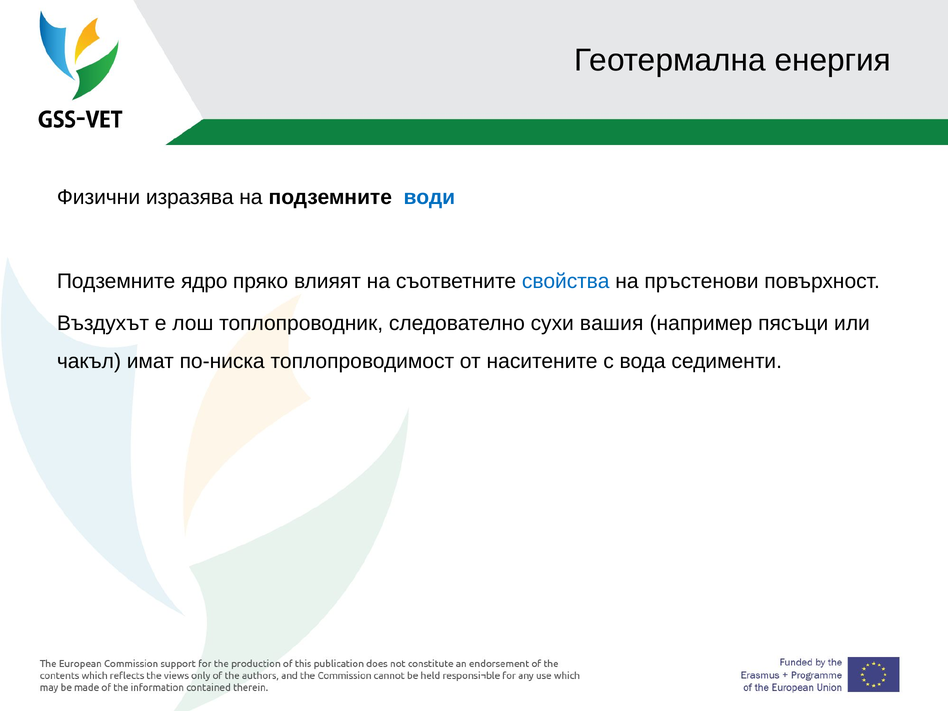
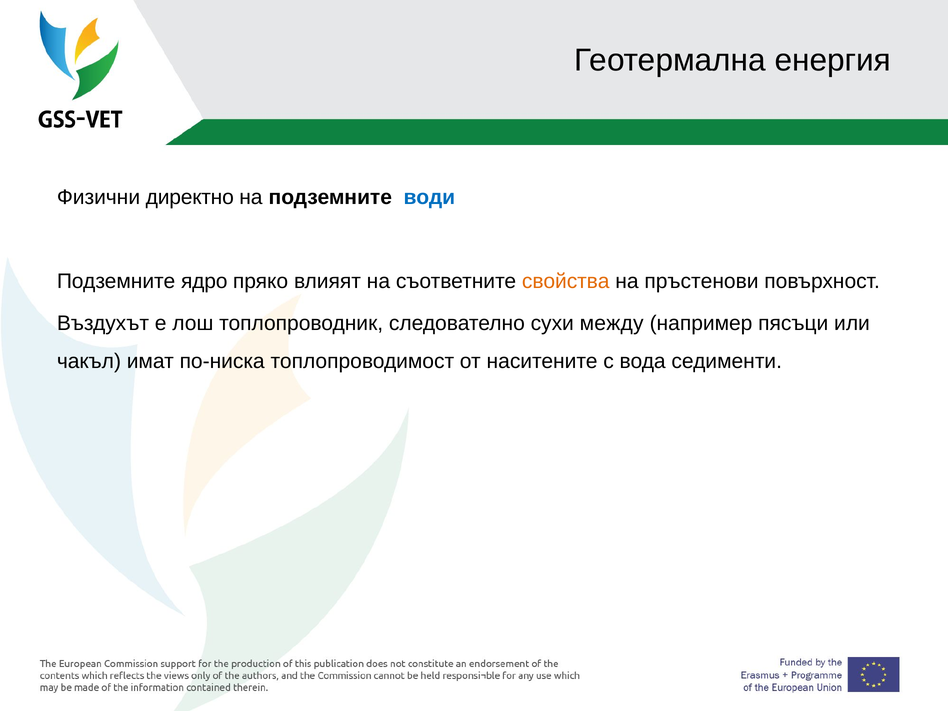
изразява: изразява -> директно
свойства colour: blue -> orange
вашия: вашия -> между
